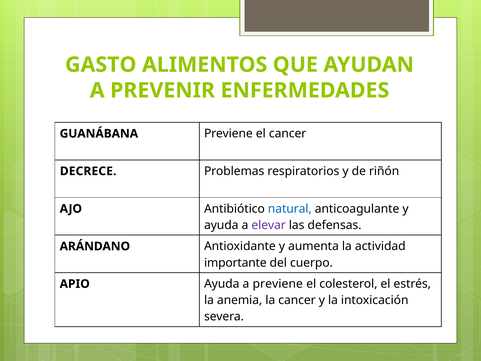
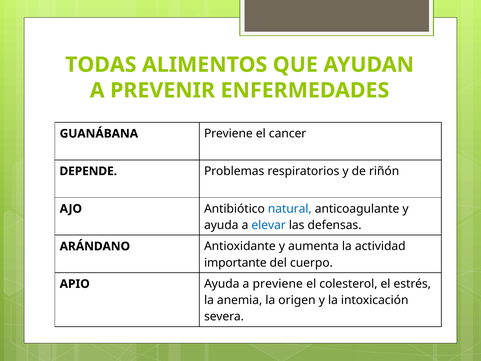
GASTO: GASTO -> TODAS
DECRECE: DECRECE -> DEPENDE
elevar colour: purple -> blue
la cancer: cancer -> origen
